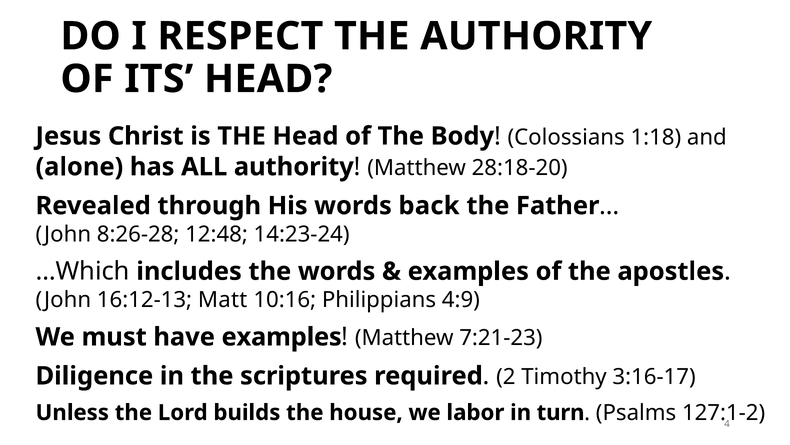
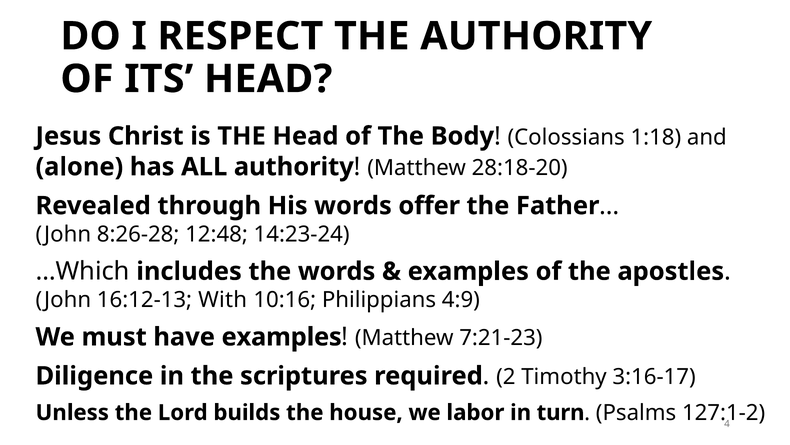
back: back -> offer
Matt: Matt -> With
